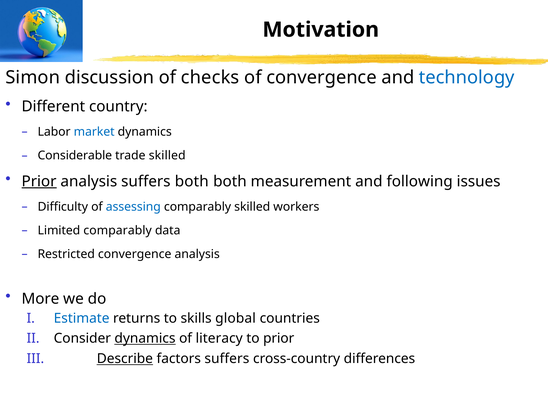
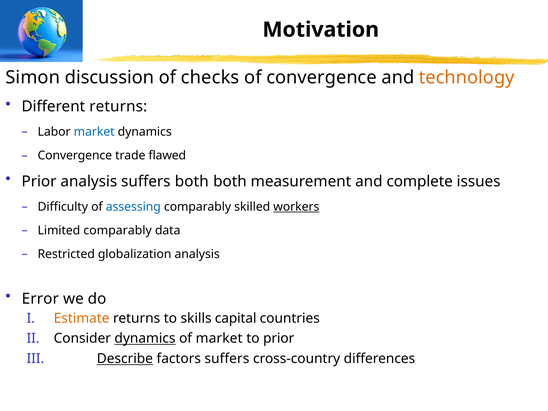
technology colour: blue -> orange
Different country: country -> returns
Considerable at (75, 156): Considerable -> Convergence
trade skilled: skilled -> flawed
Prior at (39, 181) underline: present -> none
following: following -> complete
workers underline: none -> present
Restricted convergence: convergence -> globalization
More: More -> Error
Estimate colour: blue -> orange
global: global -> capital
of literacy: literacy -> market
